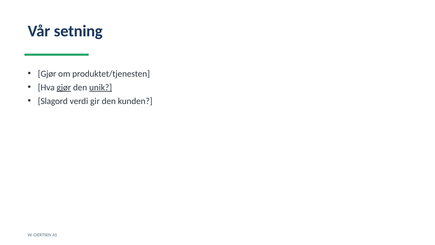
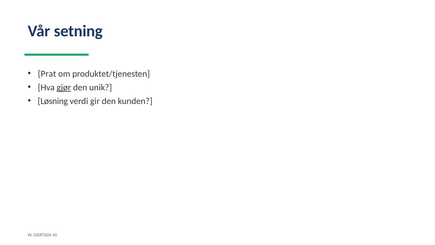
Gjør at (47, 74): Gjør -> Prat
unik underline: present -> none
Slagord: Slagord -> Løsning
